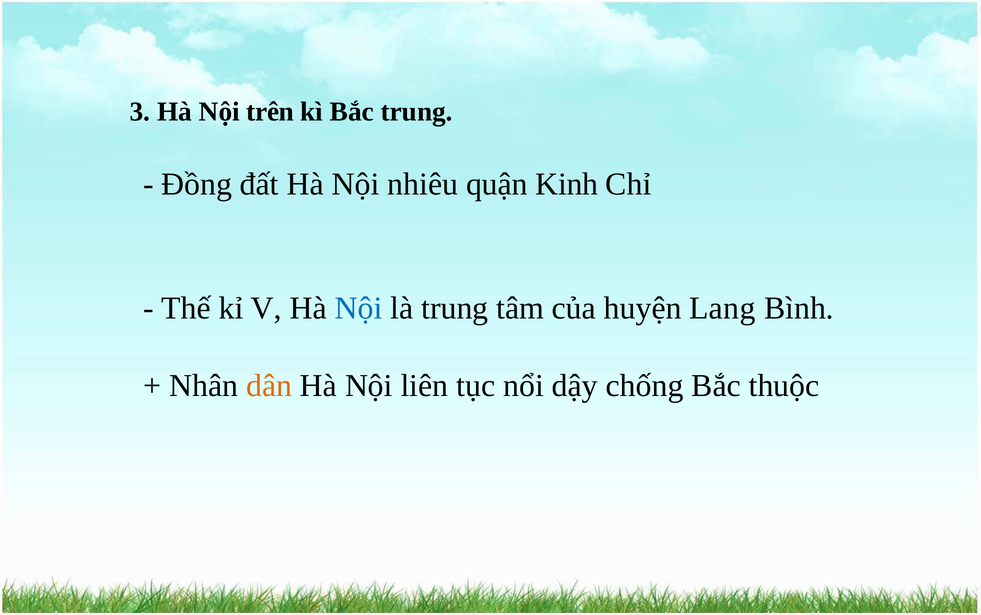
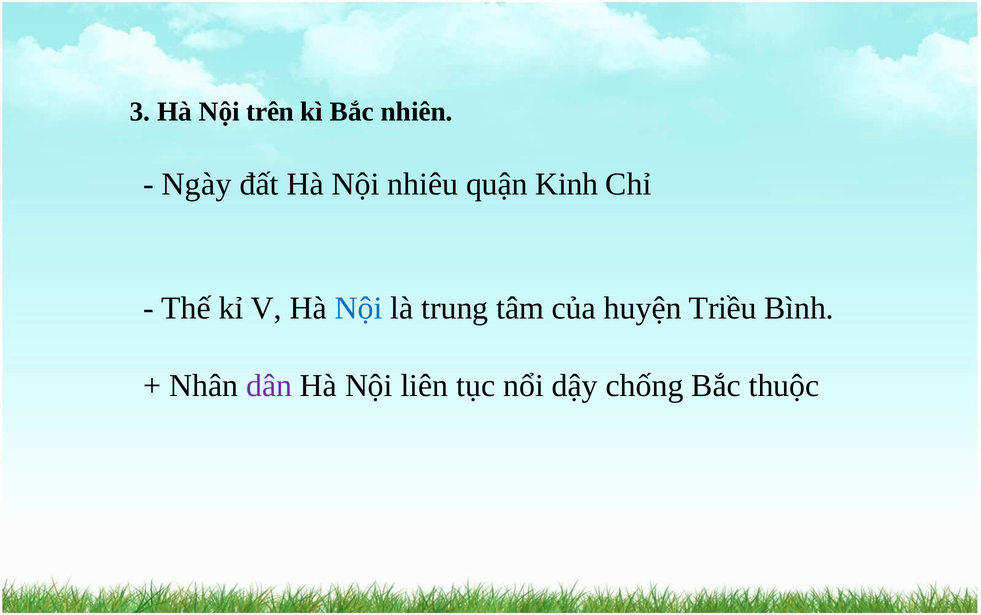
Bắc trung: trung -> nhiên
Đồng: Đồng -> Ngày
Lang: Lang -> Triều
dân colour: orange -> purple
